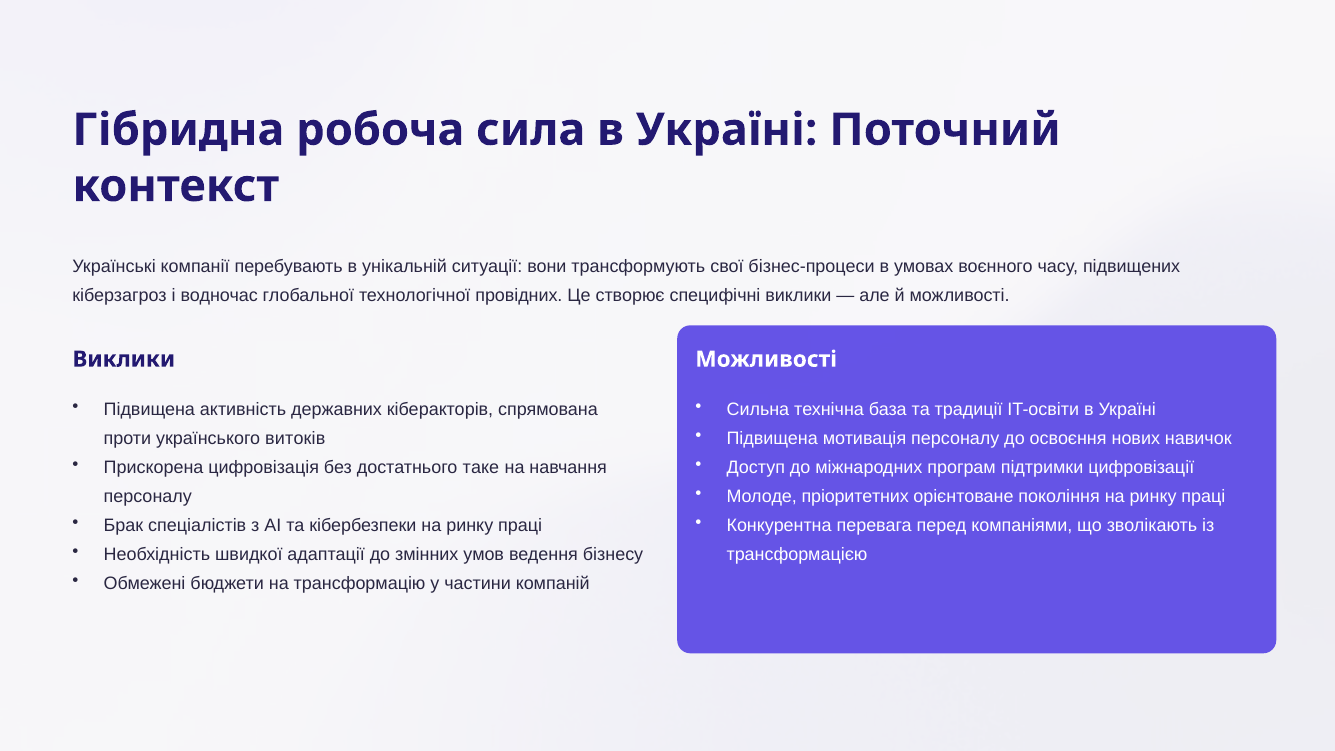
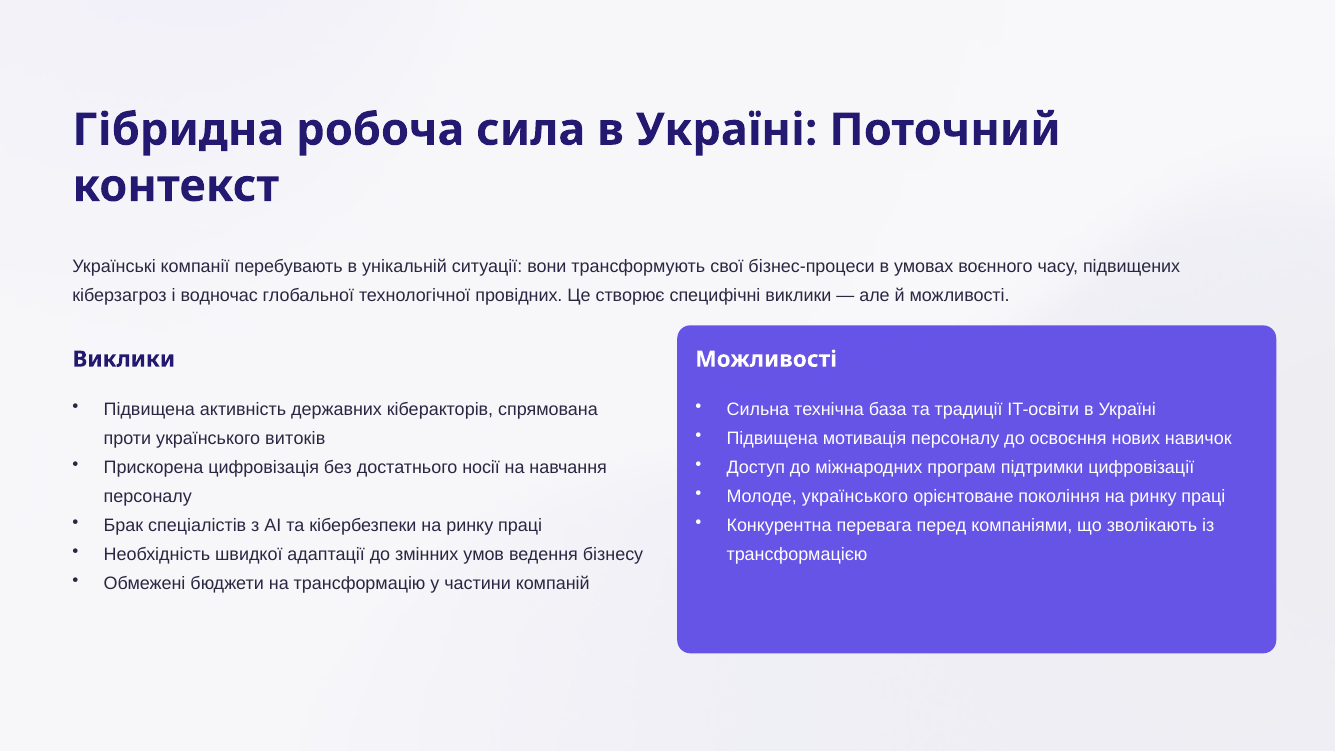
таке: таке -> носії
Молоде пріоритетних: пріоритетних -> українського
